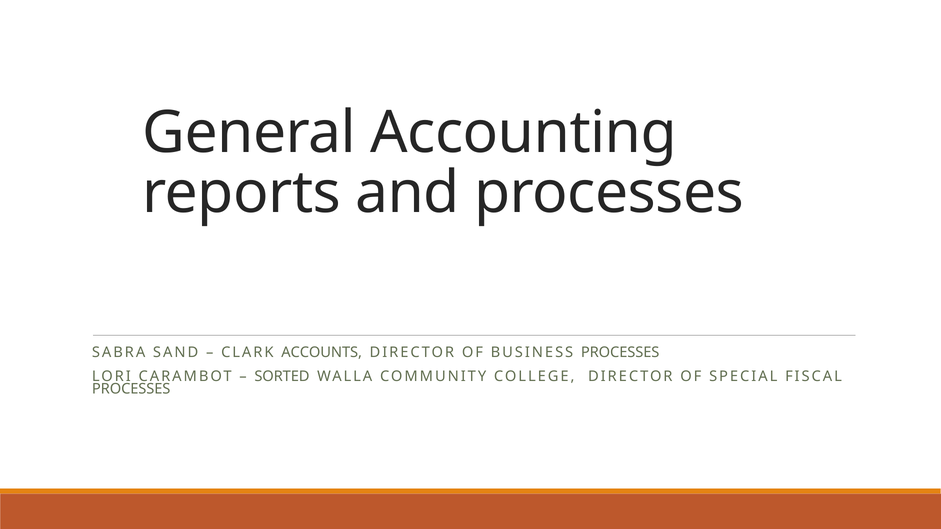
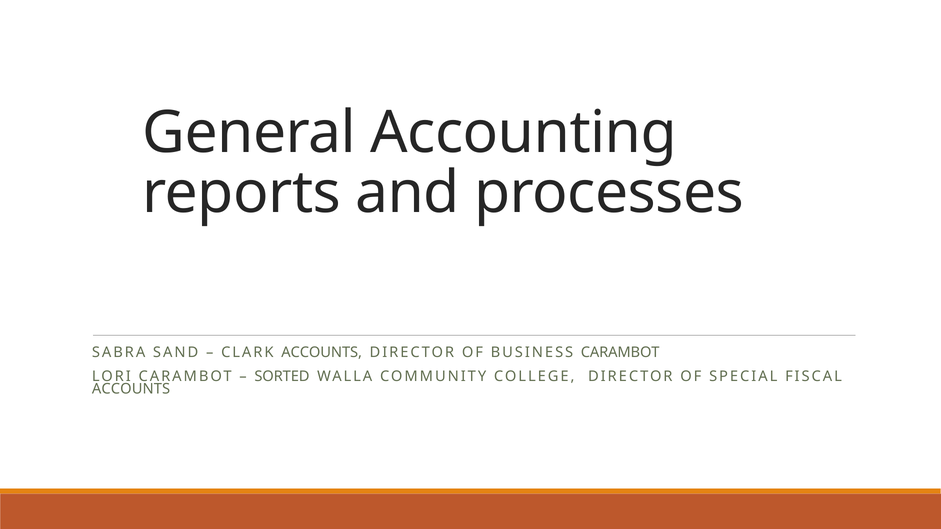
BUSINESS PROCESSES: PROCESSES -> CARAMBOT
PROCESSES at (131, 389): PROCESSES -> ACCOUNTS
